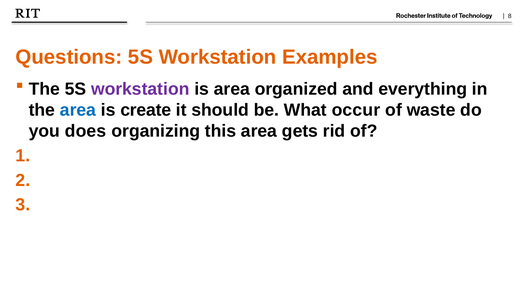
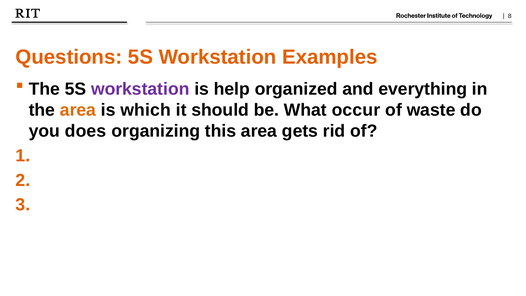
is area: area -> help
area at (78, 110) colour: blue -> orange
create: create -> which
